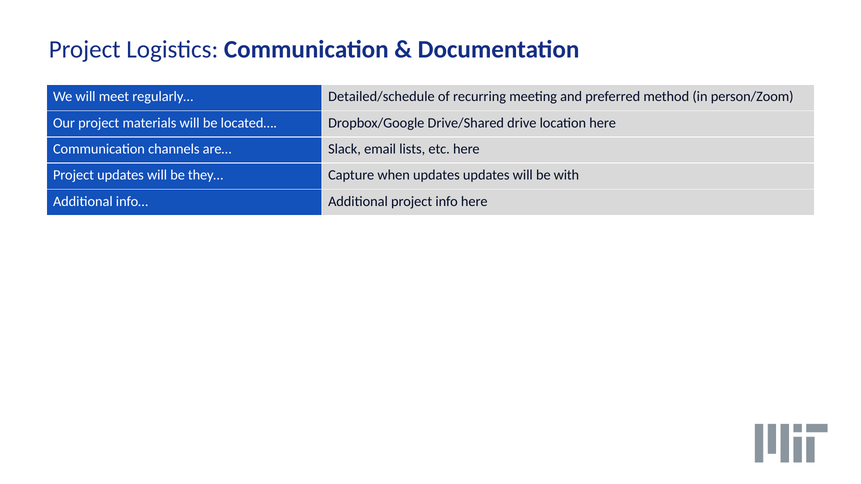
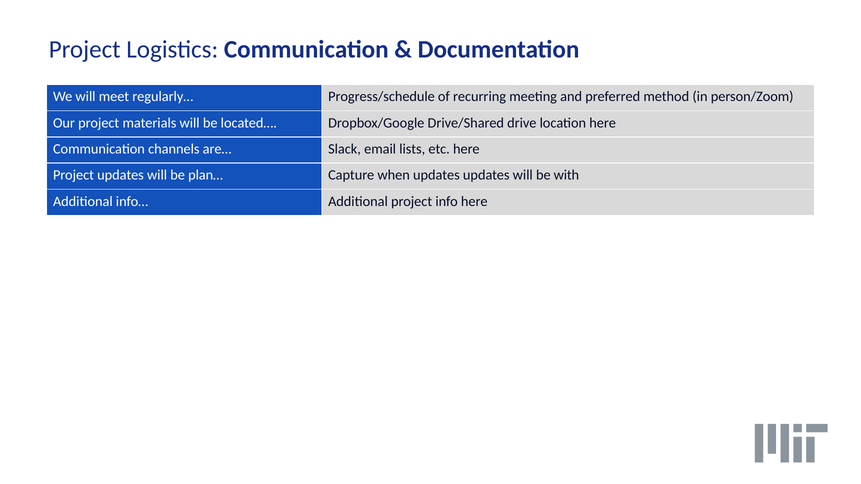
Detailed/schedule: Detailed/schedule -> Progress/schedule
they…: they… -> plan…
